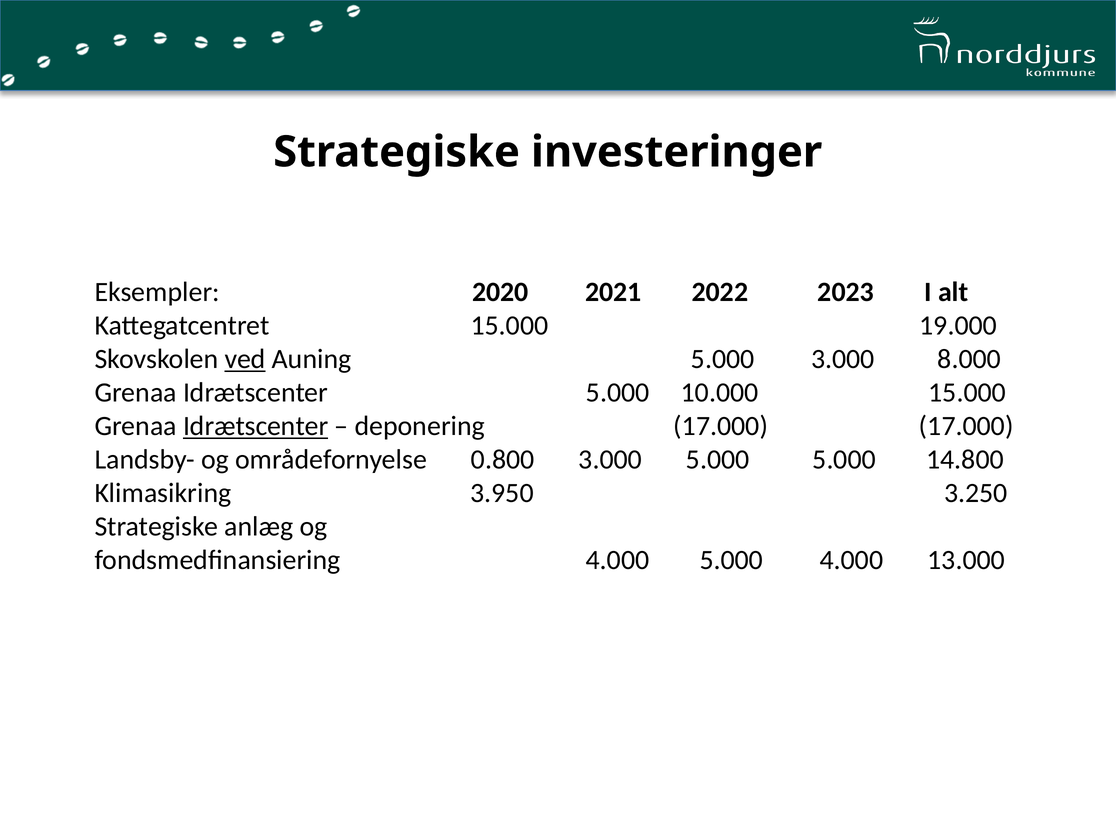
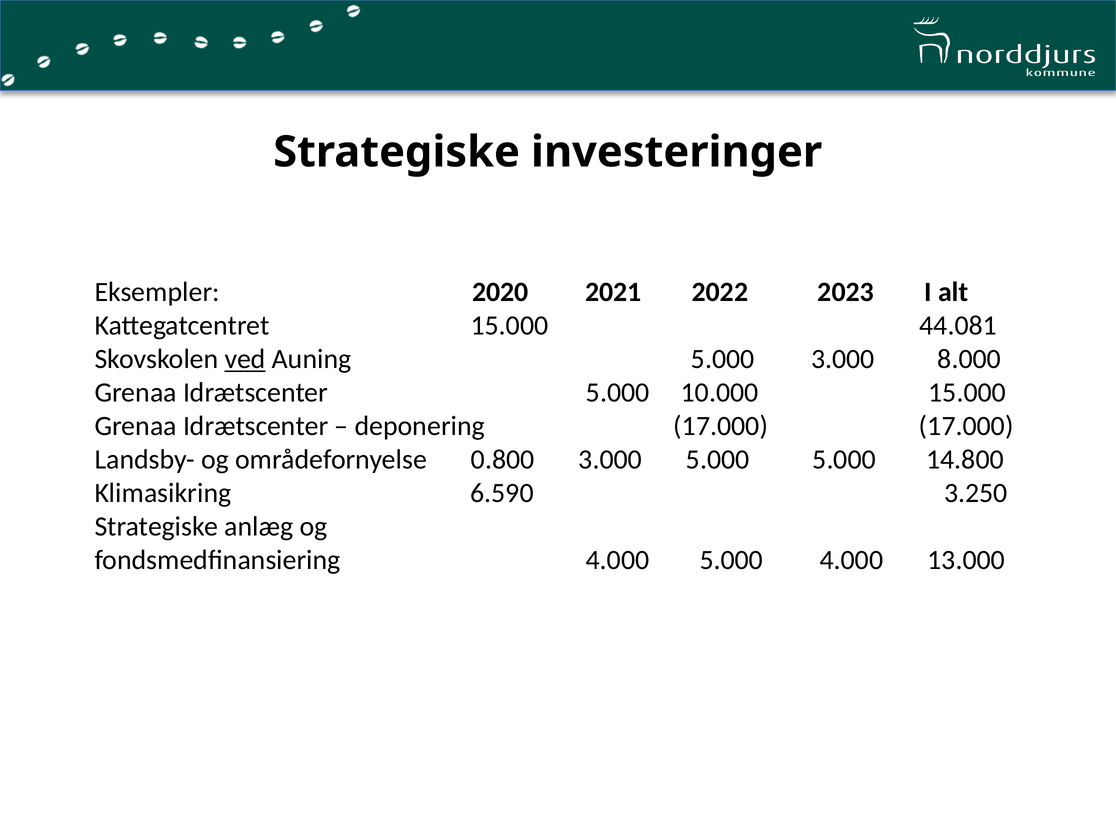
19.000: 19.000 -> 44.081
Idrætscenter at (256, 426) underline: present -> none
3.950: 3.950 -> 6.590
